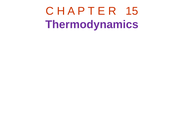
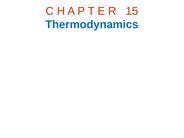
Thermodynamics colour: purple -> blue
